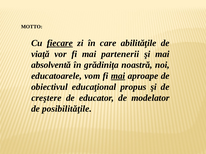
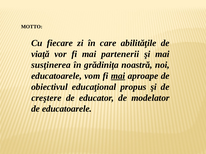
fiecare underline: present -> none
absolventă: absolventă -> susţinerea
de posibilităţile: posibilităţile -> educatoarele
